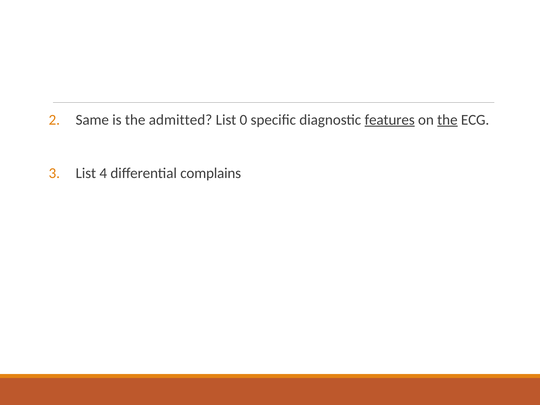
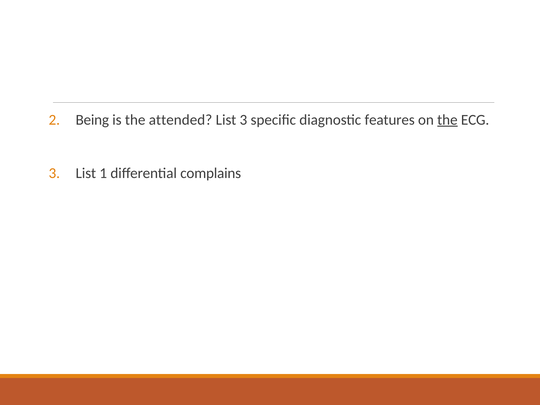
Same: Same -> Being
admitted: admitted -> attended
List 0: 0 -> 3
features underline: present -> none
4: 4 -> 1
